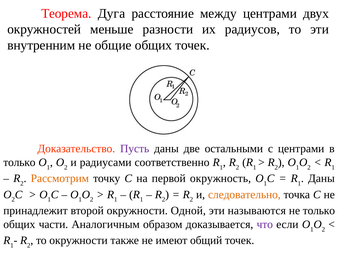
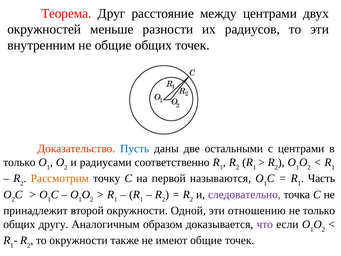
Дуга: Дуга -> Друг
Пусть colour: purple -> blue
окружность: окружность -> называются
Даны at (321, 178): Даны -> Часть
следовательно colour: orange -> purple
называются: называются -> отношению
части: части -> другу
имеют общий: общий -> общие
